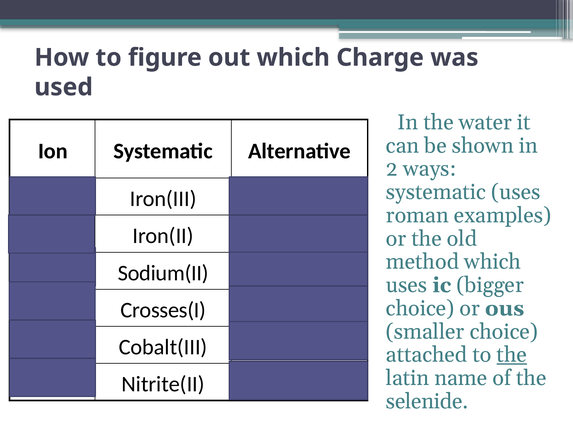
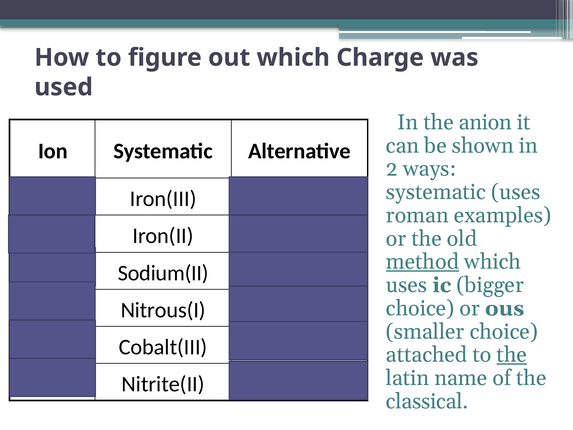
water: water -> anion
method underline: none -> present
Crosses(I: Crosses(I -> Nitrous(I
selenide: selenide -> classical
